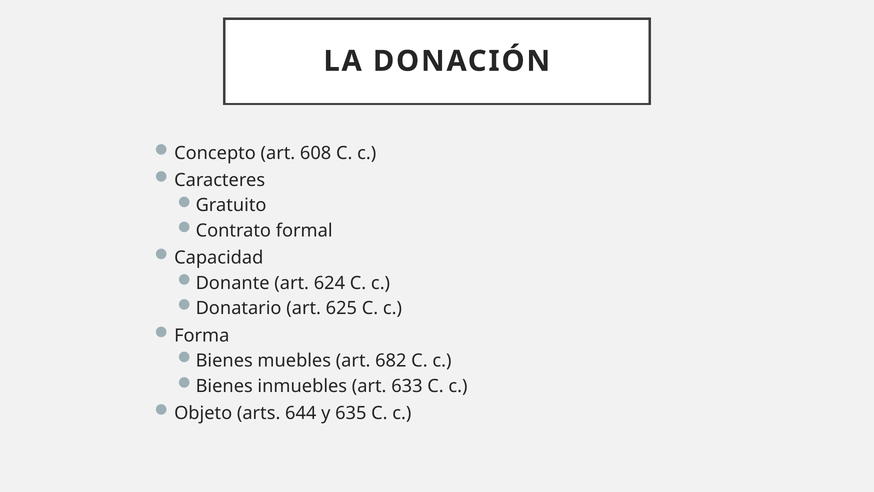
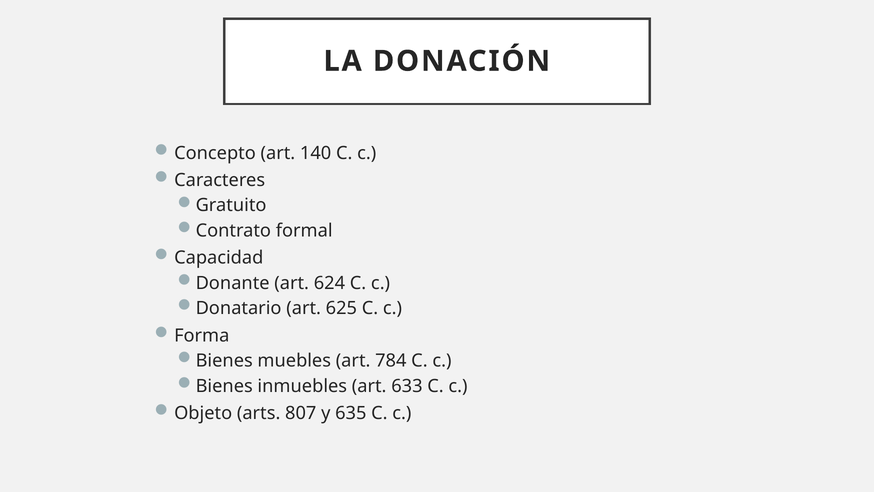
608: 608 -> 140
682: 682 -> 784
644: 644 -> 807
